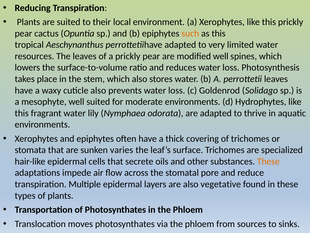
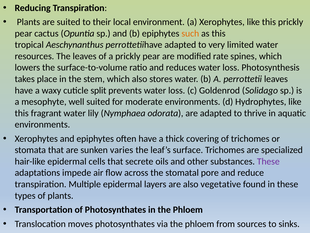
modified well: well -> rate
cuticle also: also -> split
These at (268, 161) colour: orange -> purple
